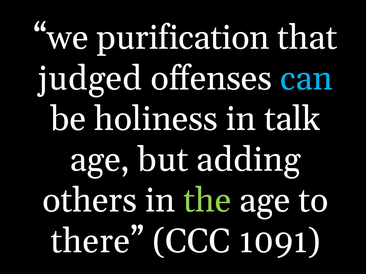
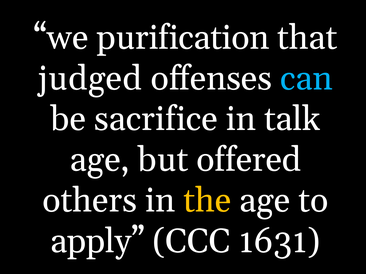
holiness: holiness -> sacrifice
adding: adding -> offered
the colour: light green -> yellow
there: there -> apply
1091: 1091 -> 1631
